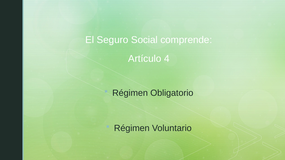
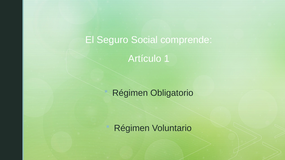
4: 4 -> 1
